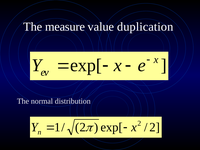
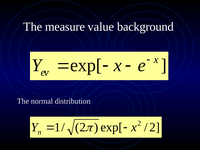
duplication: duplication -> background
